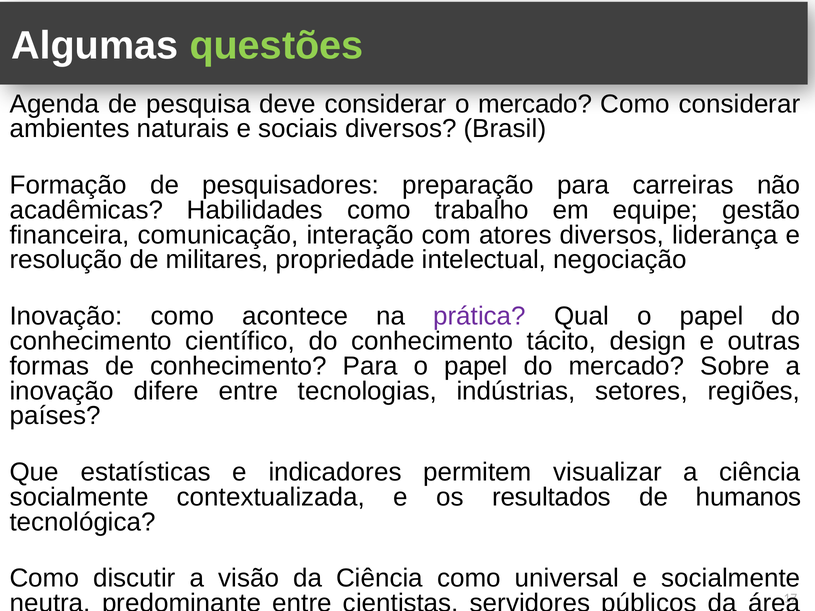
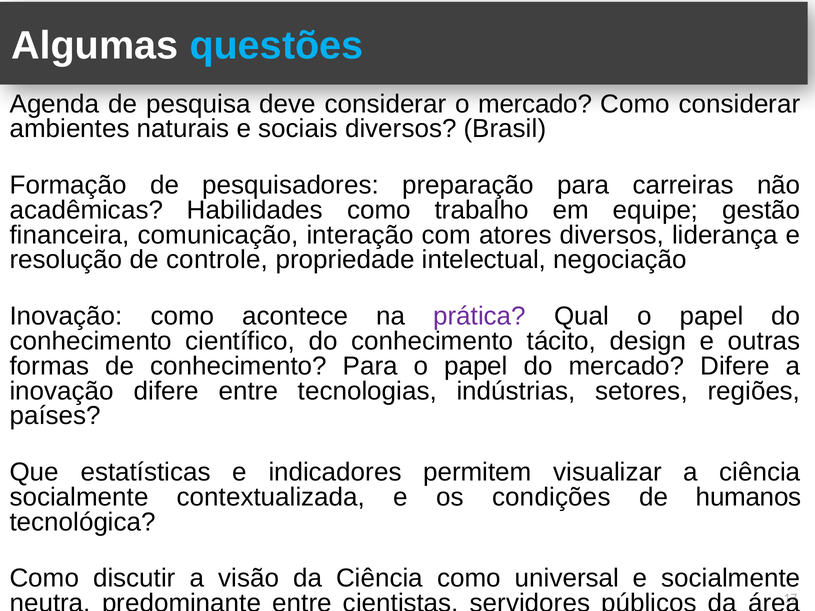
questões colour: light green -> light blue
militares: militares -> controle
mercado Sobre: Sobre -> Difere
resultados: resultados -> condições
